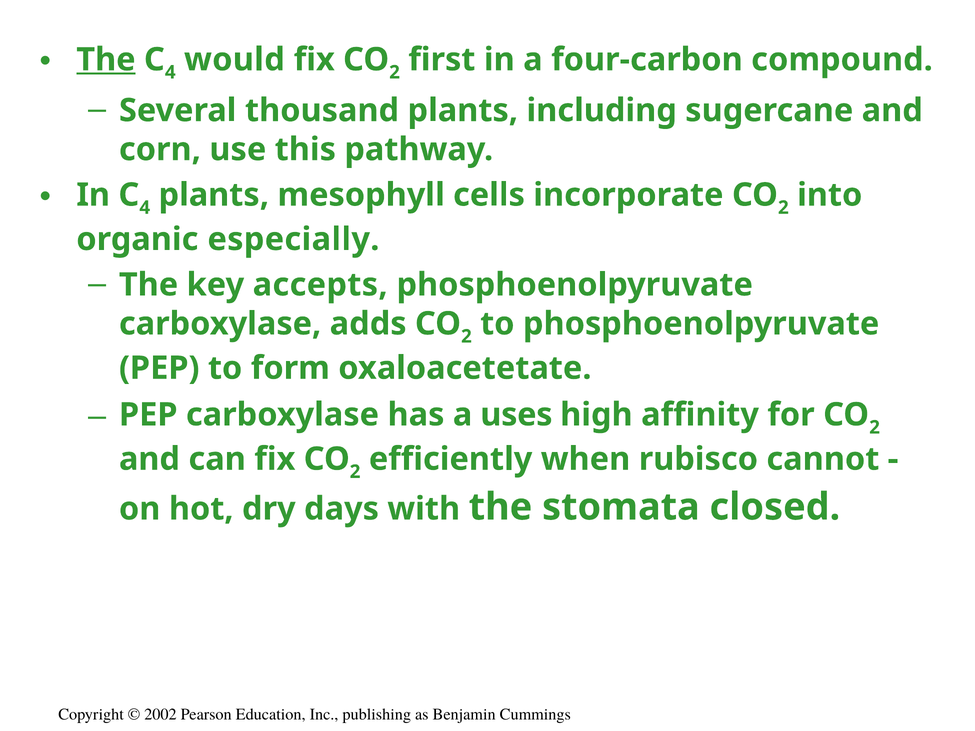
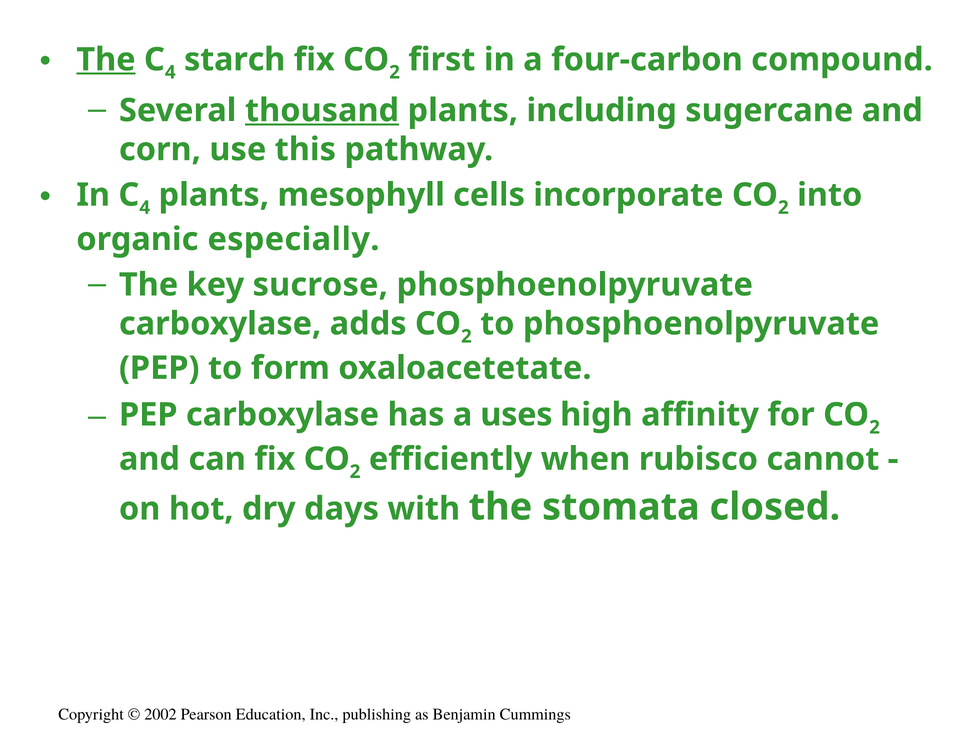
would: would -> starch
thousand underline: none -> present
accepts: accepts -> sucrose
